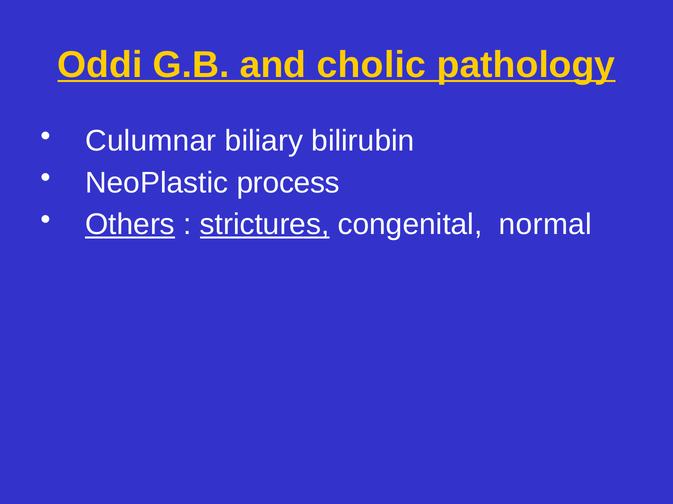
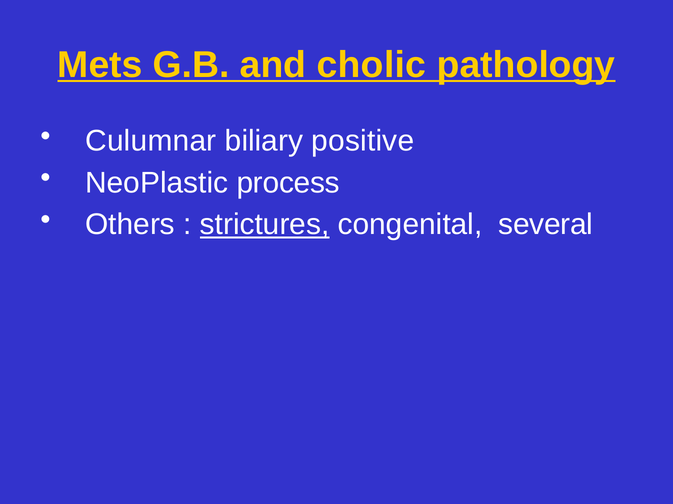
Oddi: Oddi -> Mets
bilirubin: bilirubin -> positive
Others underline: present -> none
normal: normal -> several
